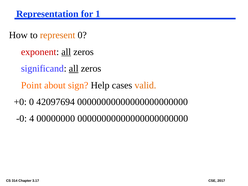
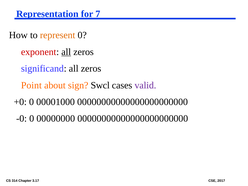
1: 1 -> 7
all at (74, 69) underline: present -> none
Help: Help -> Swcl
valid colour: orange -> purple
42097694: 42097694 -> 00001000
-0 4: 4 -> 0
